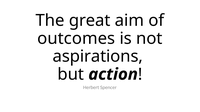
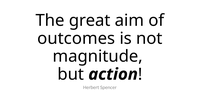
aspirations: aspirations -> magnitude
